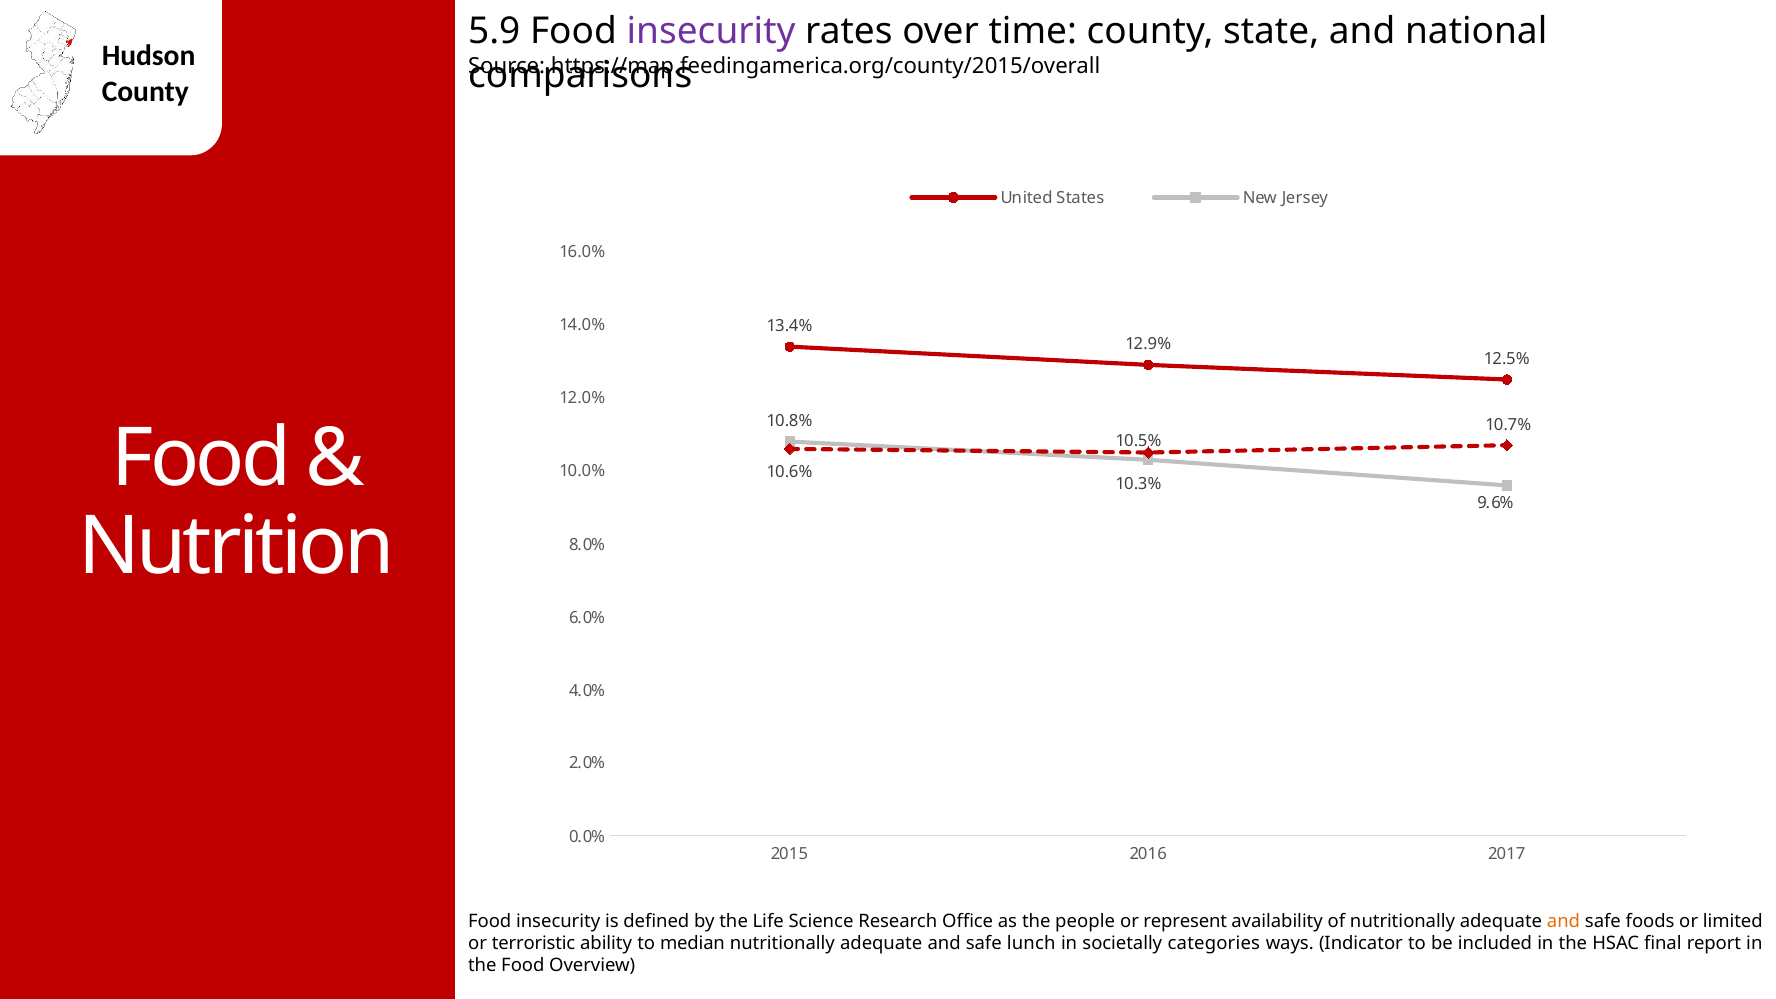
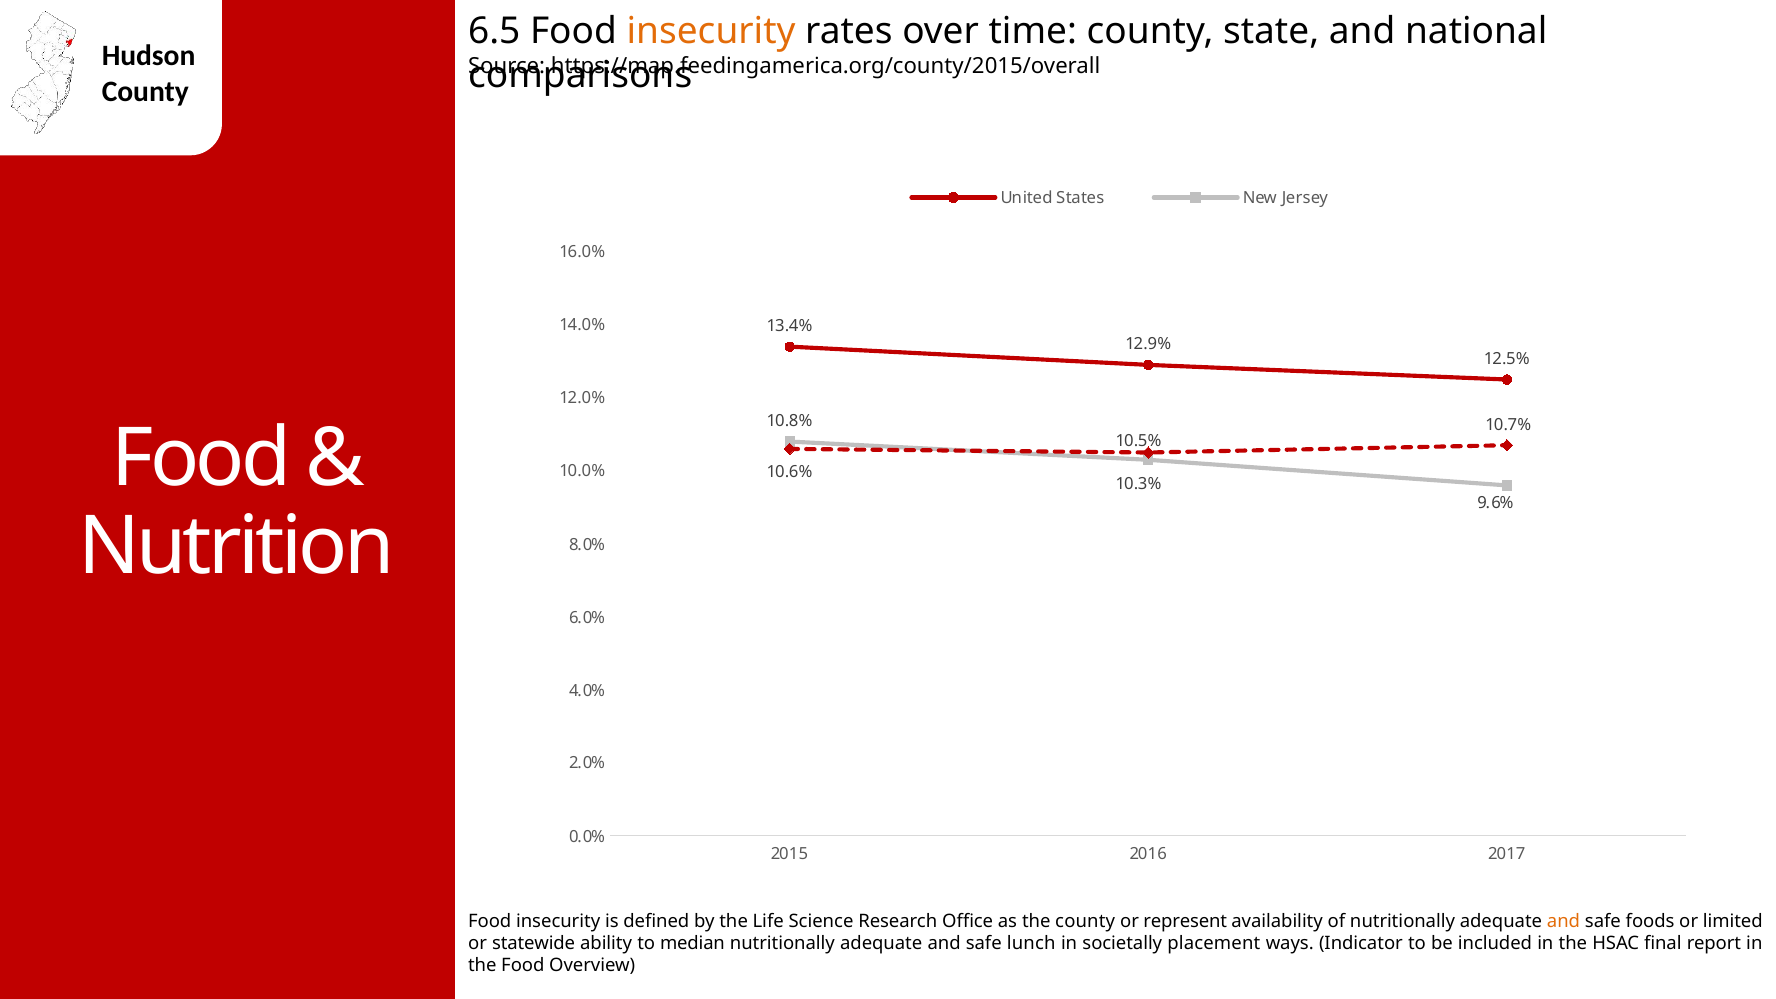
5.9: 5.9 -> 6.5
insecurity at (711, 31) colour: purple -> orange
the people: people -> county
terroristic: terroristic -> statewide
categories: categories -> placement
